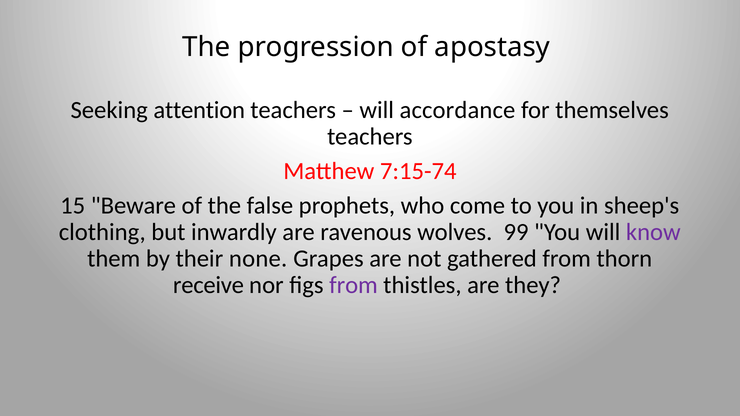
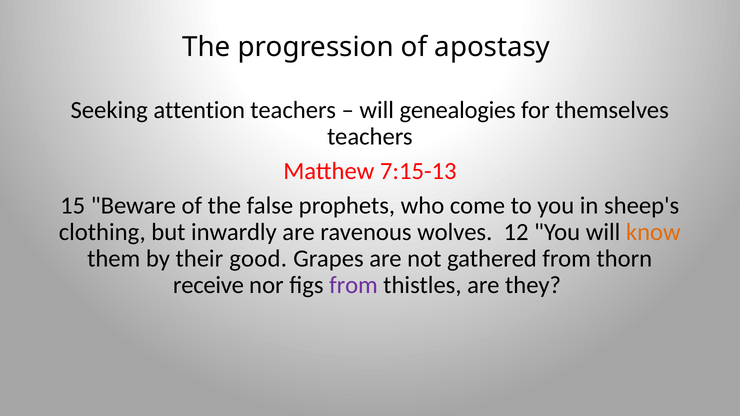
accordance: accordance -> genealogies
7:15-74: 7:15-74 -> 7:15-13
99: 99 -> 12
know colour: purple -> orange
none: none -> good
